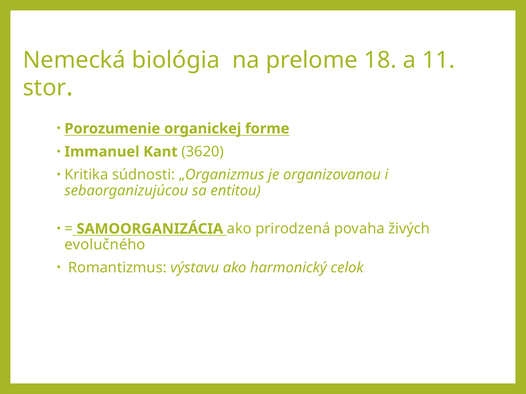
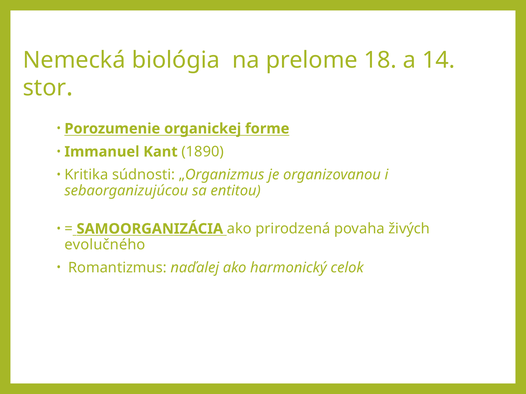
11: 11 -> 14
3620: 3620 -> 1890
výstavu: výstavu -> naďalej
